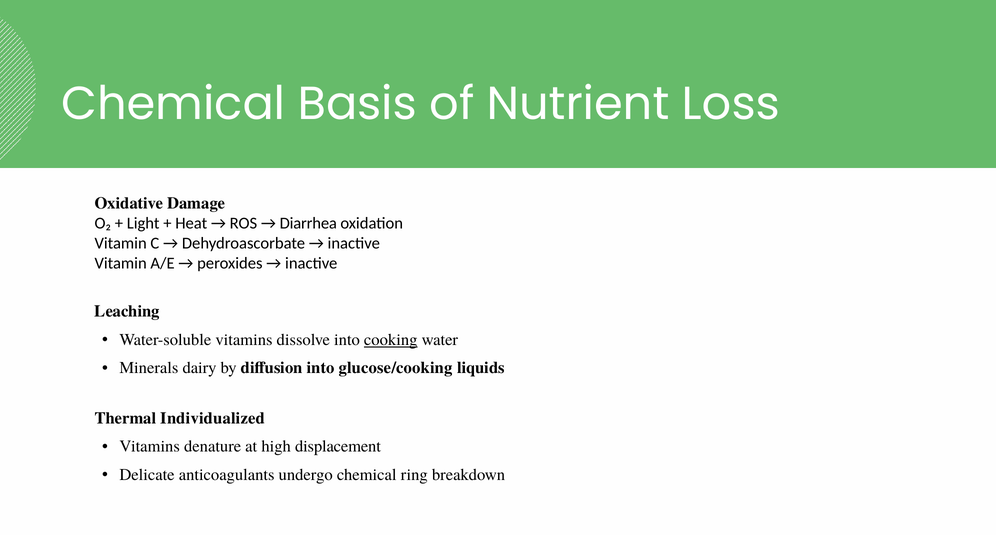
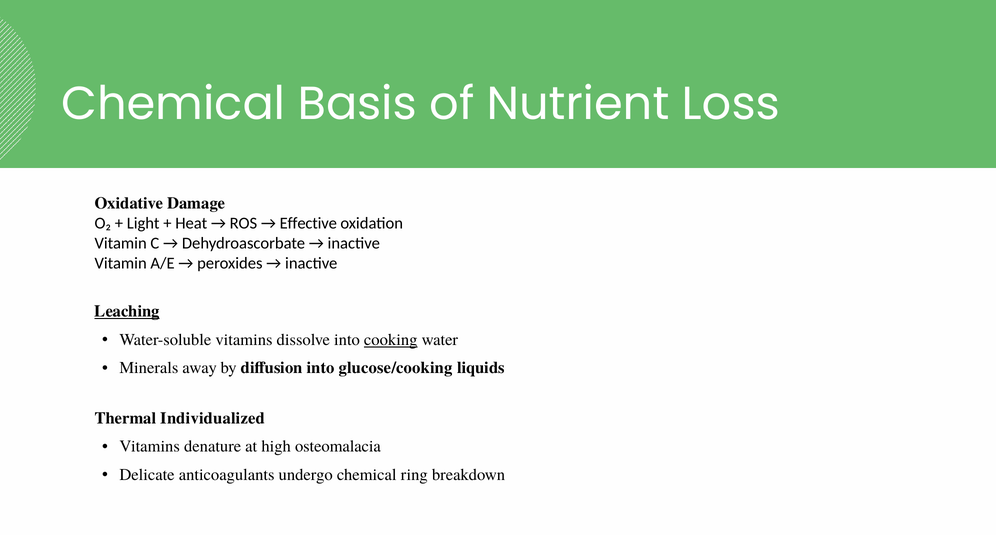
Diarrhea: Diarrhea -> Effective
Leaching underline: none -> present
dairy: dairy -> away
displacement: displacement -> osteomalacia
